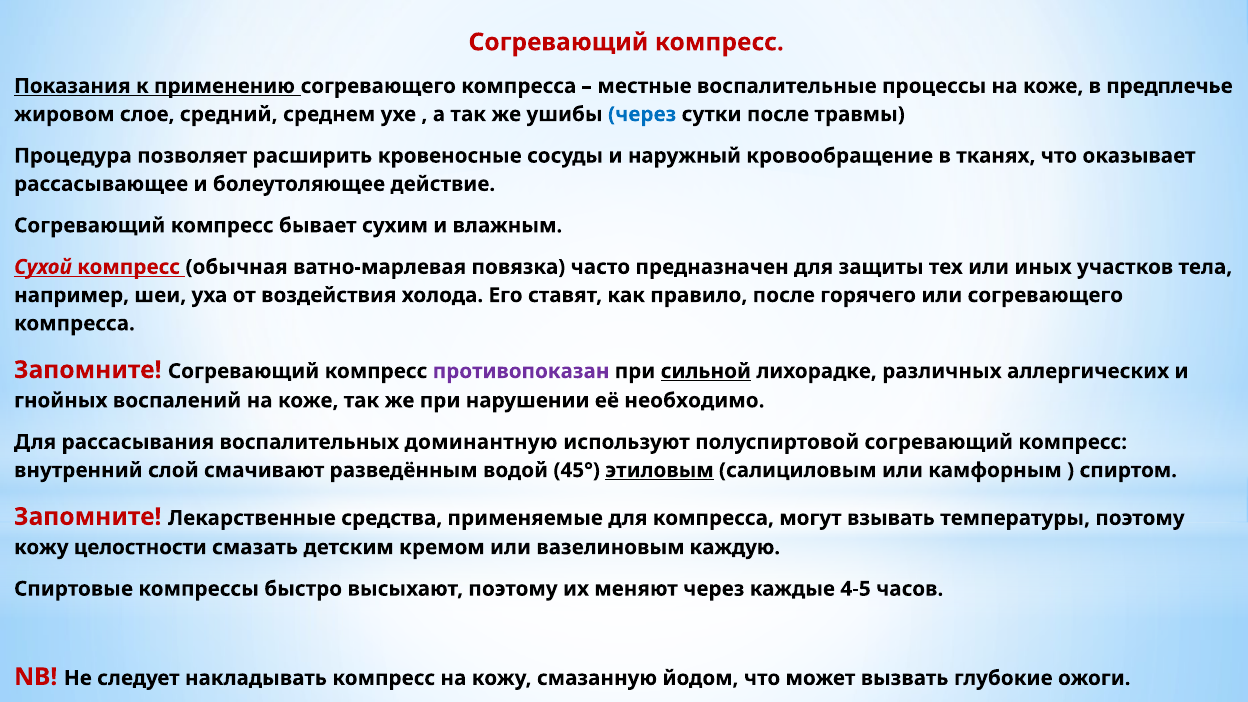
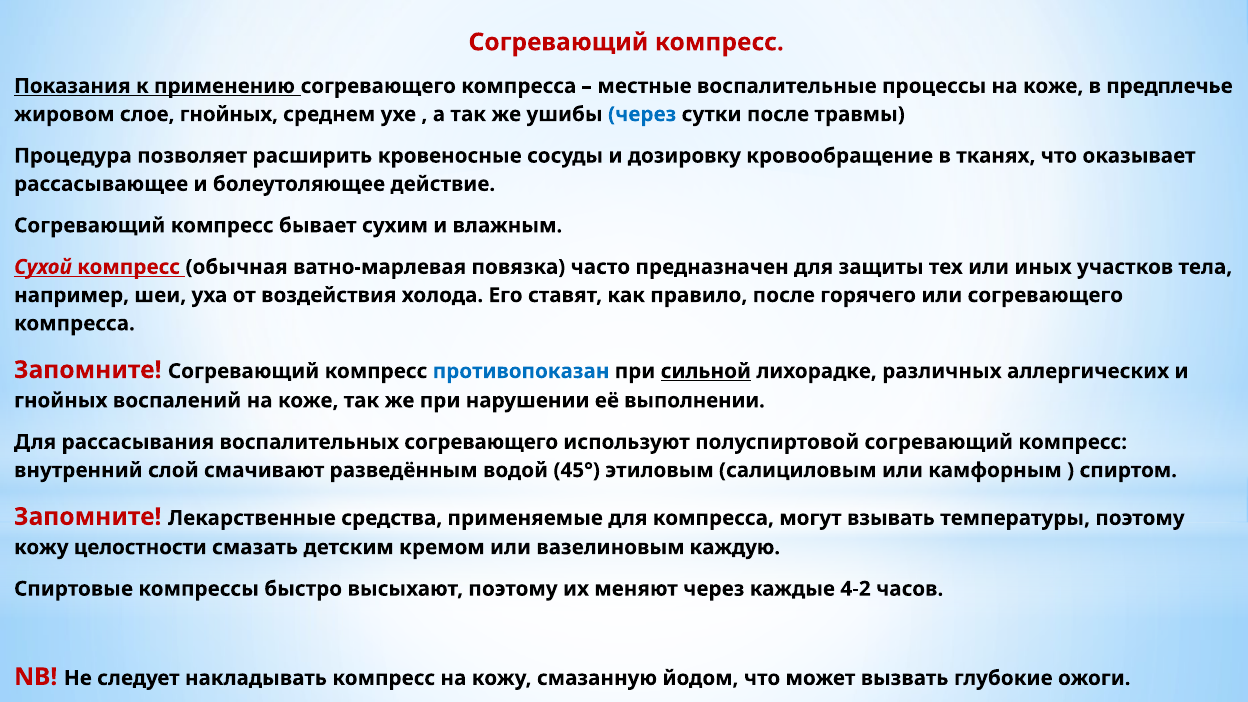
слое средний: средний -> гнойных
наружный: наружный -> дозировку
противопоказан colour: purple -> blue
необходимо: необходимо -> выполнении
воспалительных доминантную: доминантную -> согревающего
этиловым underline: present -> none
4-5: 4-5 -> 4-2
